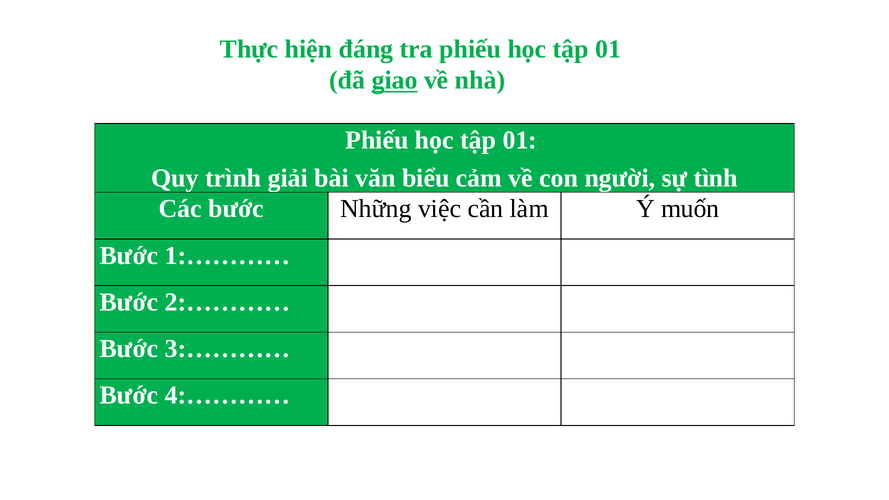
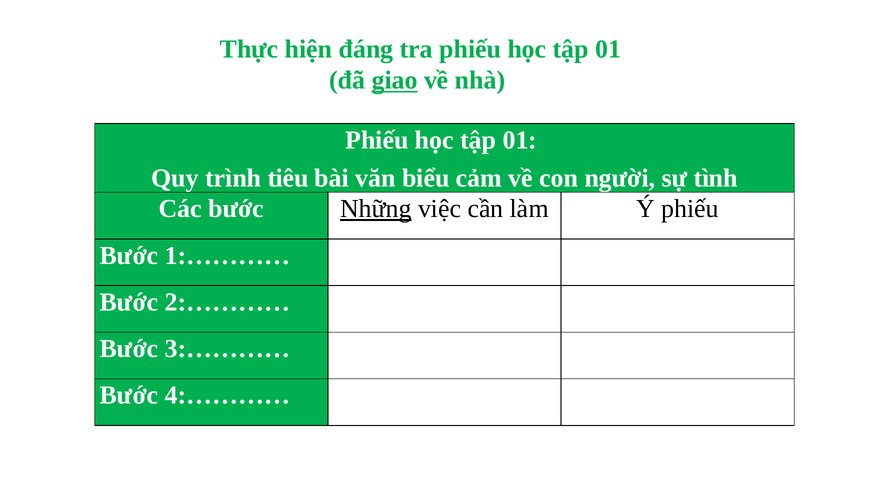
giải: giải -> tiêu
Những underline: none -> present
Ý muốn: muốn -> phiếu
